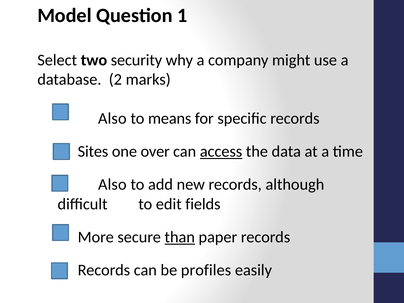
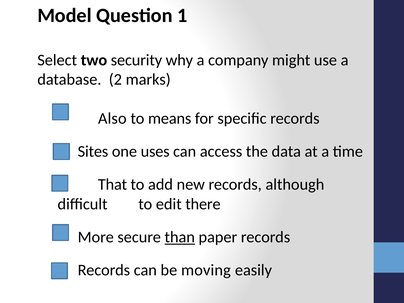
over: over -> uses
access underline: present -> none
Also at (112, 185): Also -> That
fields: fields -> there
profiles: profiles -> moving
